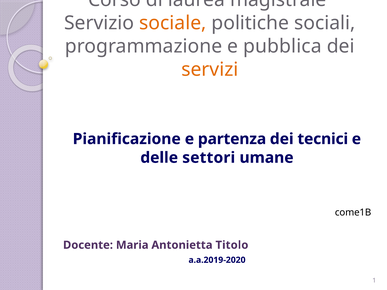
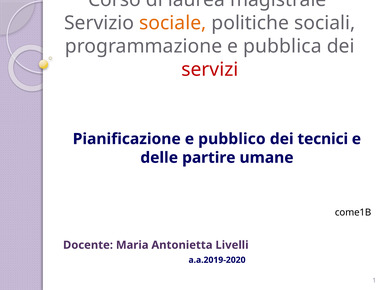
servizi colour: orange -> red
partenza: partenza -> pubblico
settori: settori -> partire
Titolo: Titolo -> Livelli
